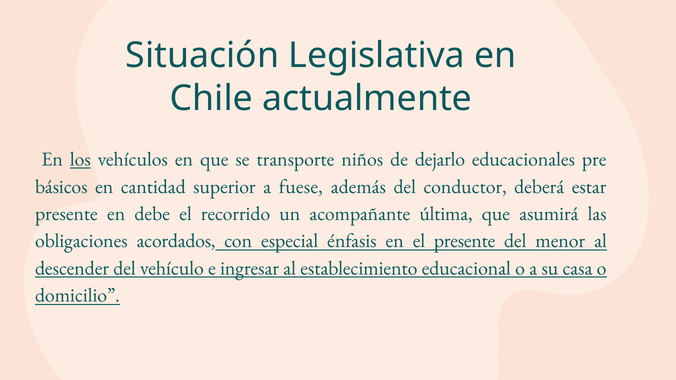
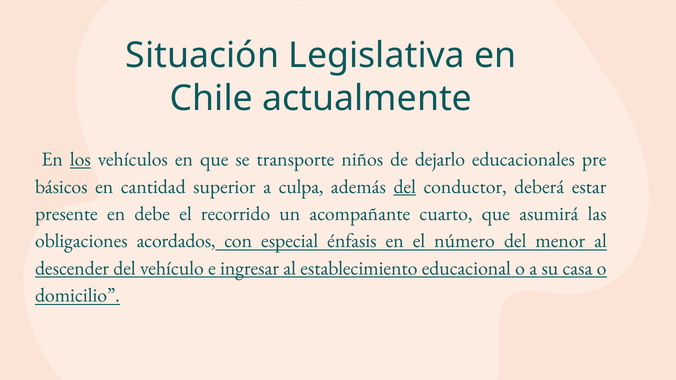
fuese: fuese -> culpa
del at (405, 187) underline: none -> present
última: última -> cuarto
el presente: presente -> número
